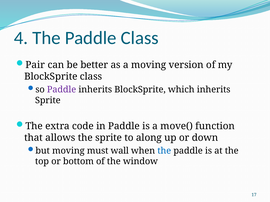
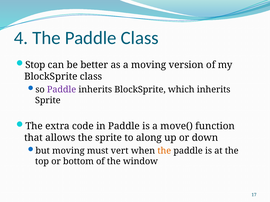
Pair: Pair -> Stop
wall: wall -> vert
the at (164, 151) colour: blue -> orange
